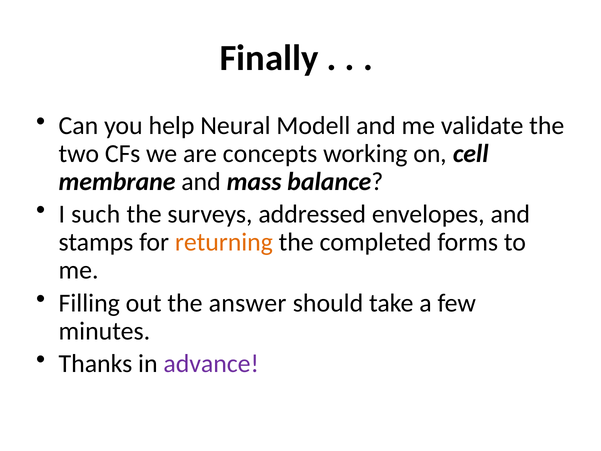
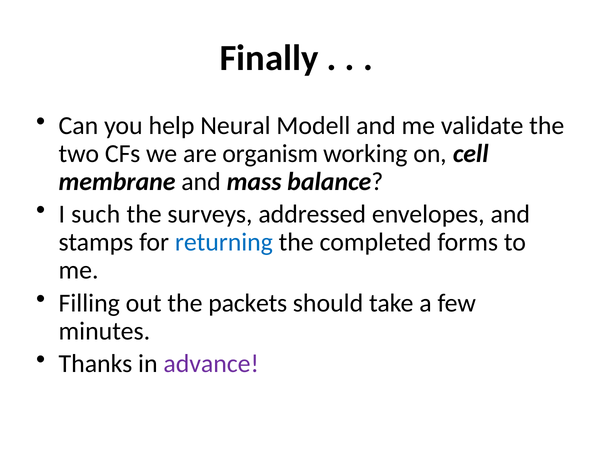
concepts: concepts -> organism
returning colour: orange -> blue
answer: answer -> packets
